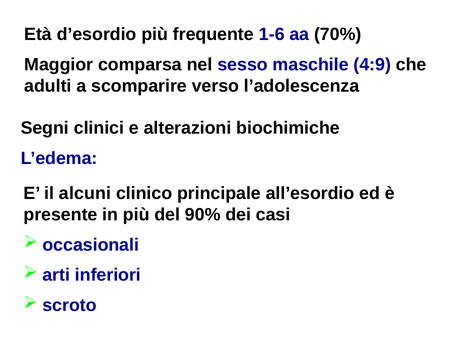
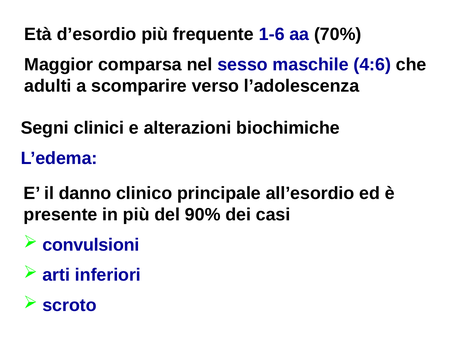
4:9: 4:9 -> 4:6
alcuni: alcuni -> danno
occasionali: occasionali -> convulsioni
